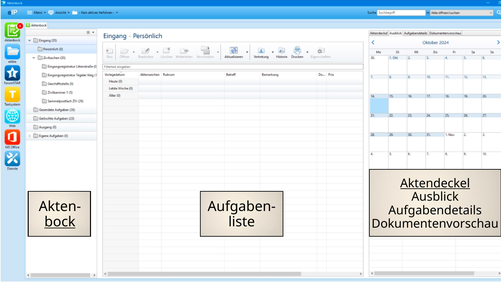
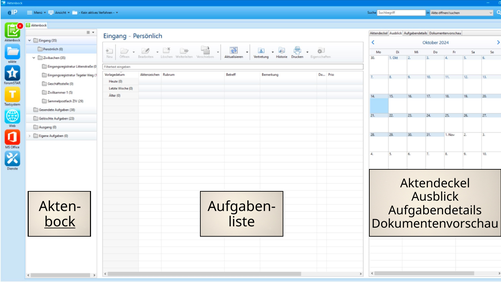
Aktendeckel underline: present -> none
